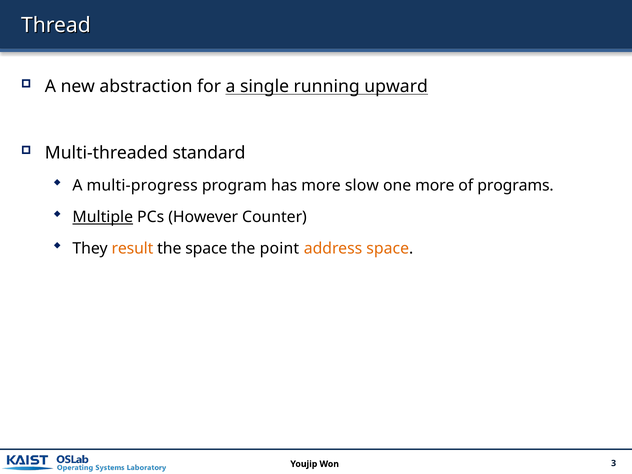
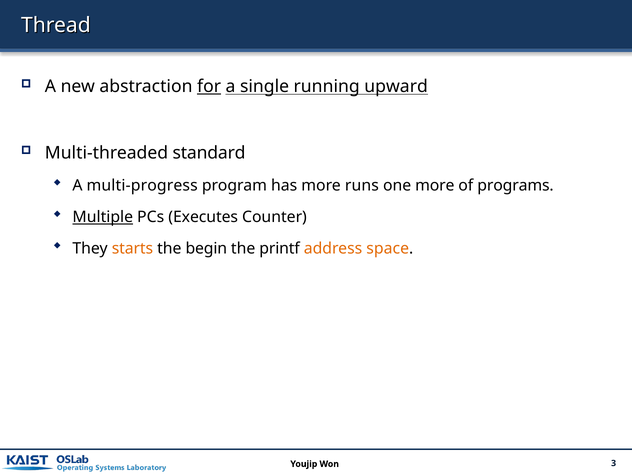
for underline: none -> present
slow: slow -> runs
However: However -> Executes
result: result -> starts
the space: space -> begin
point: point -> printf
